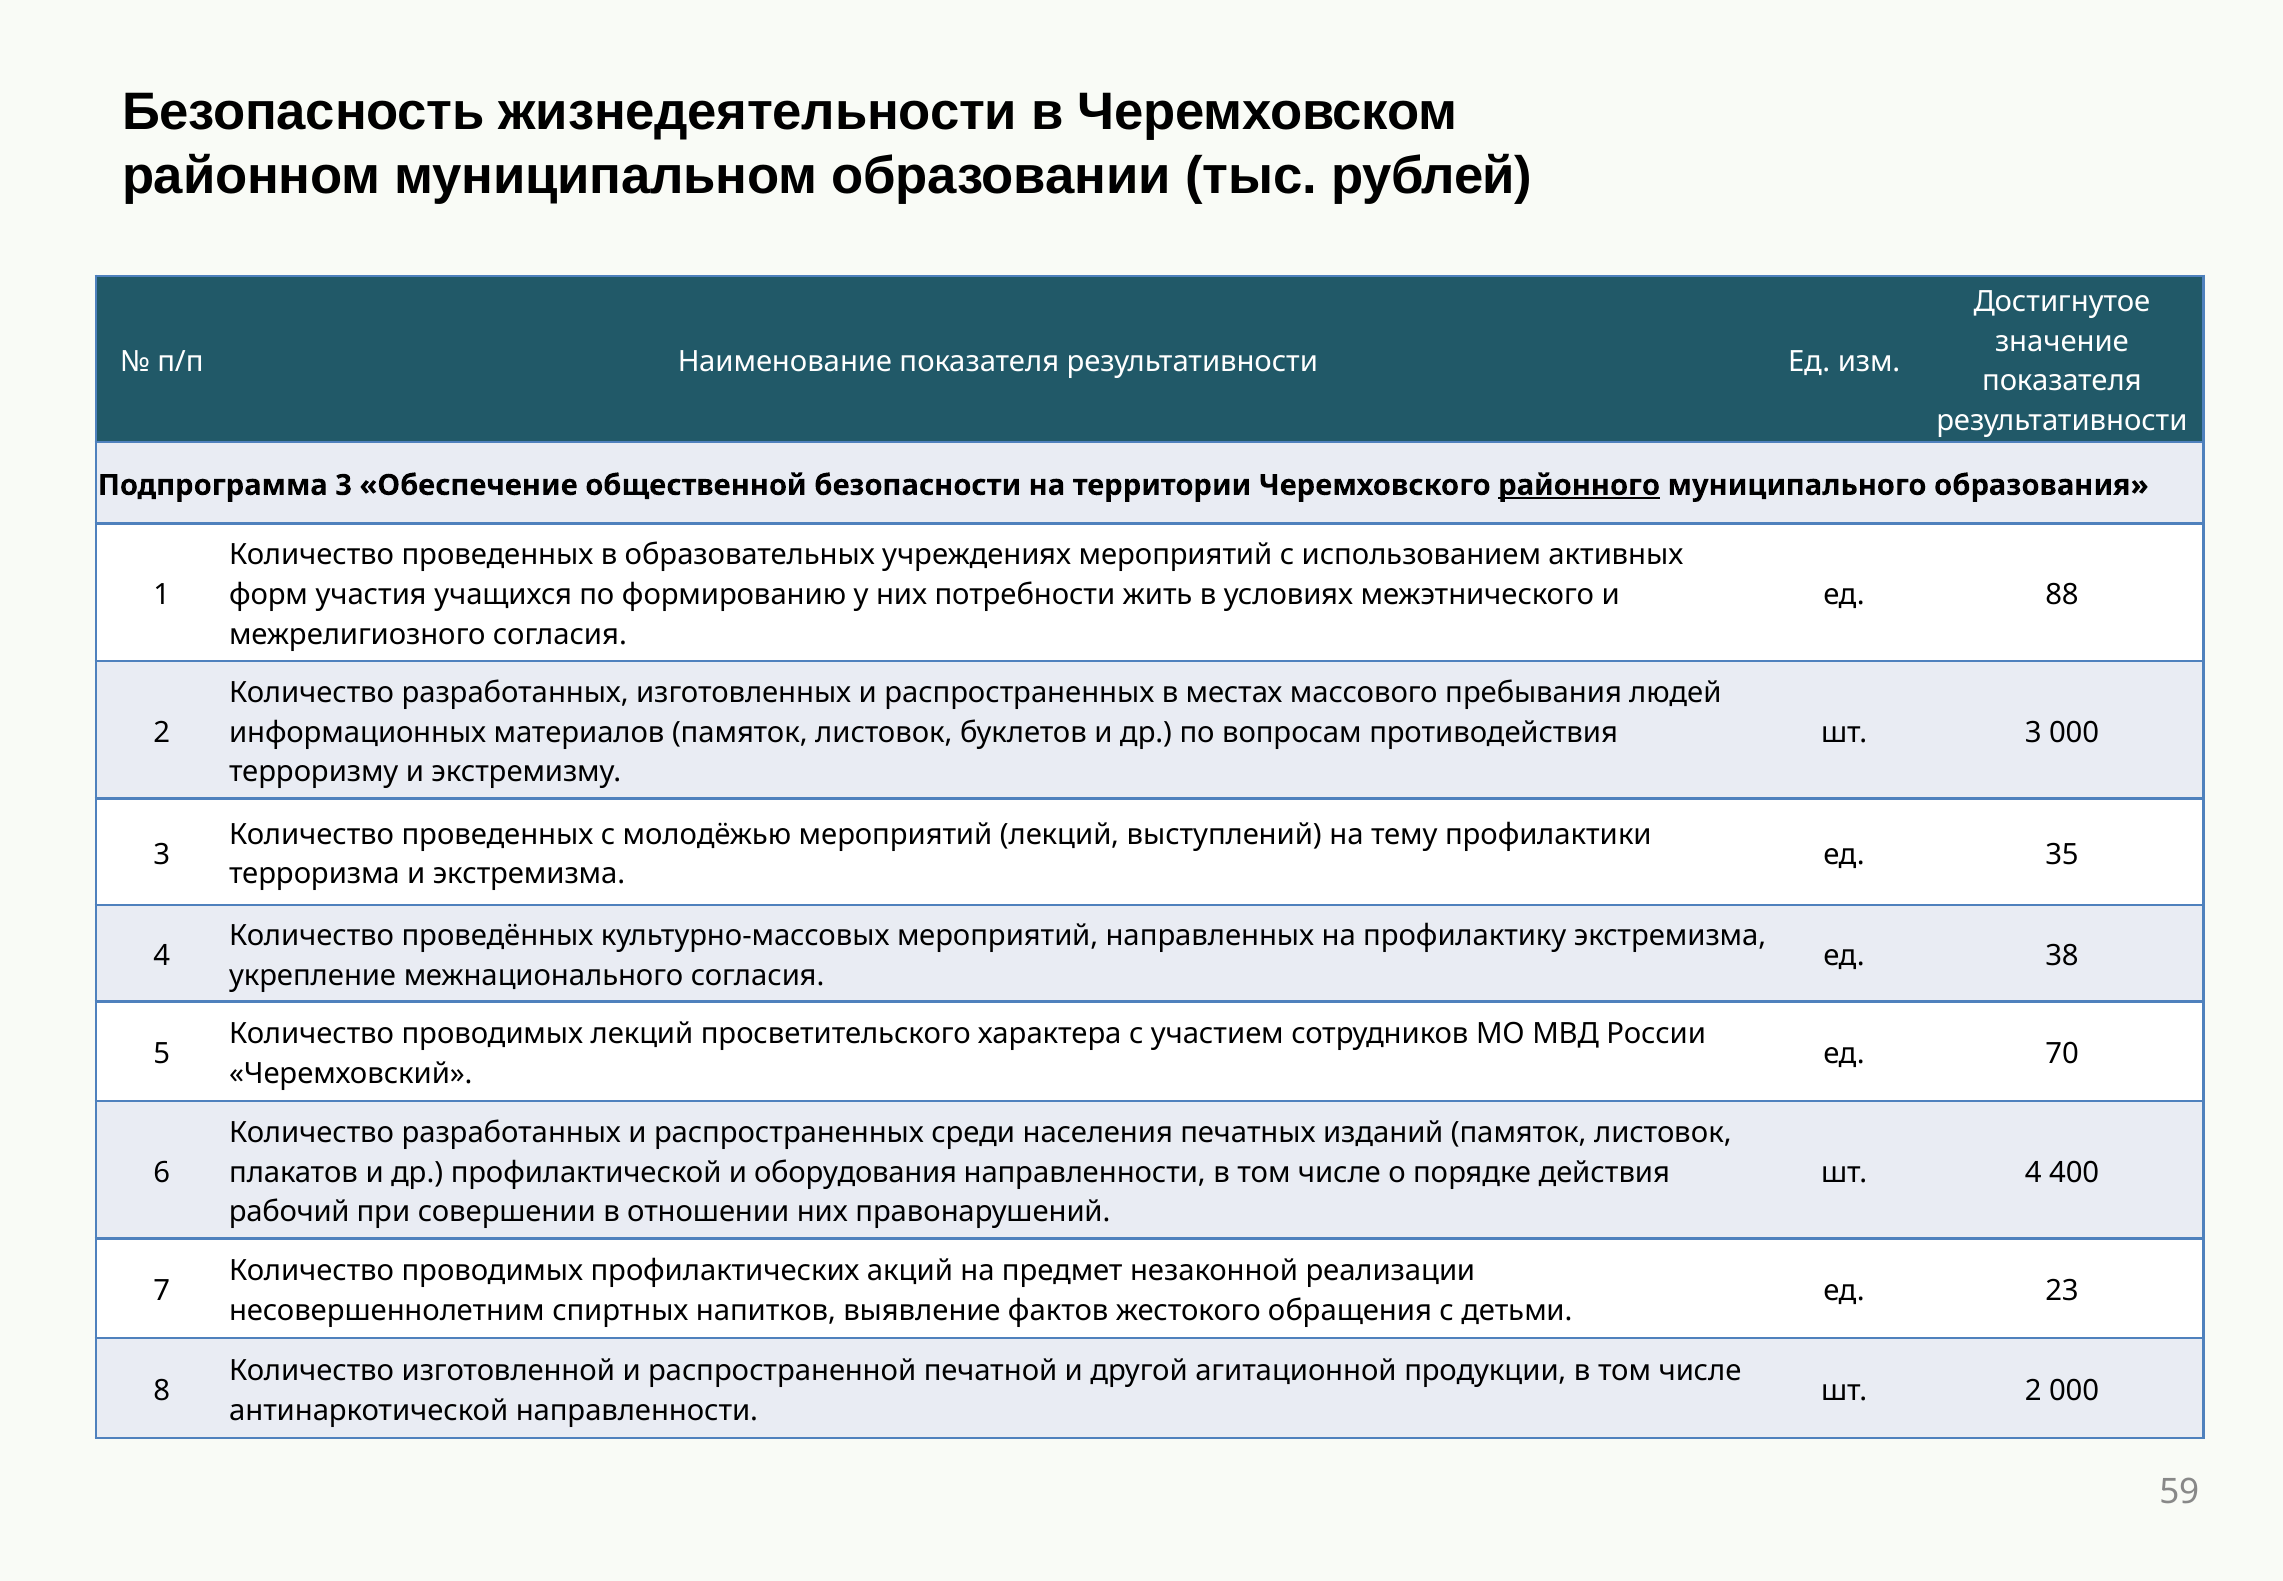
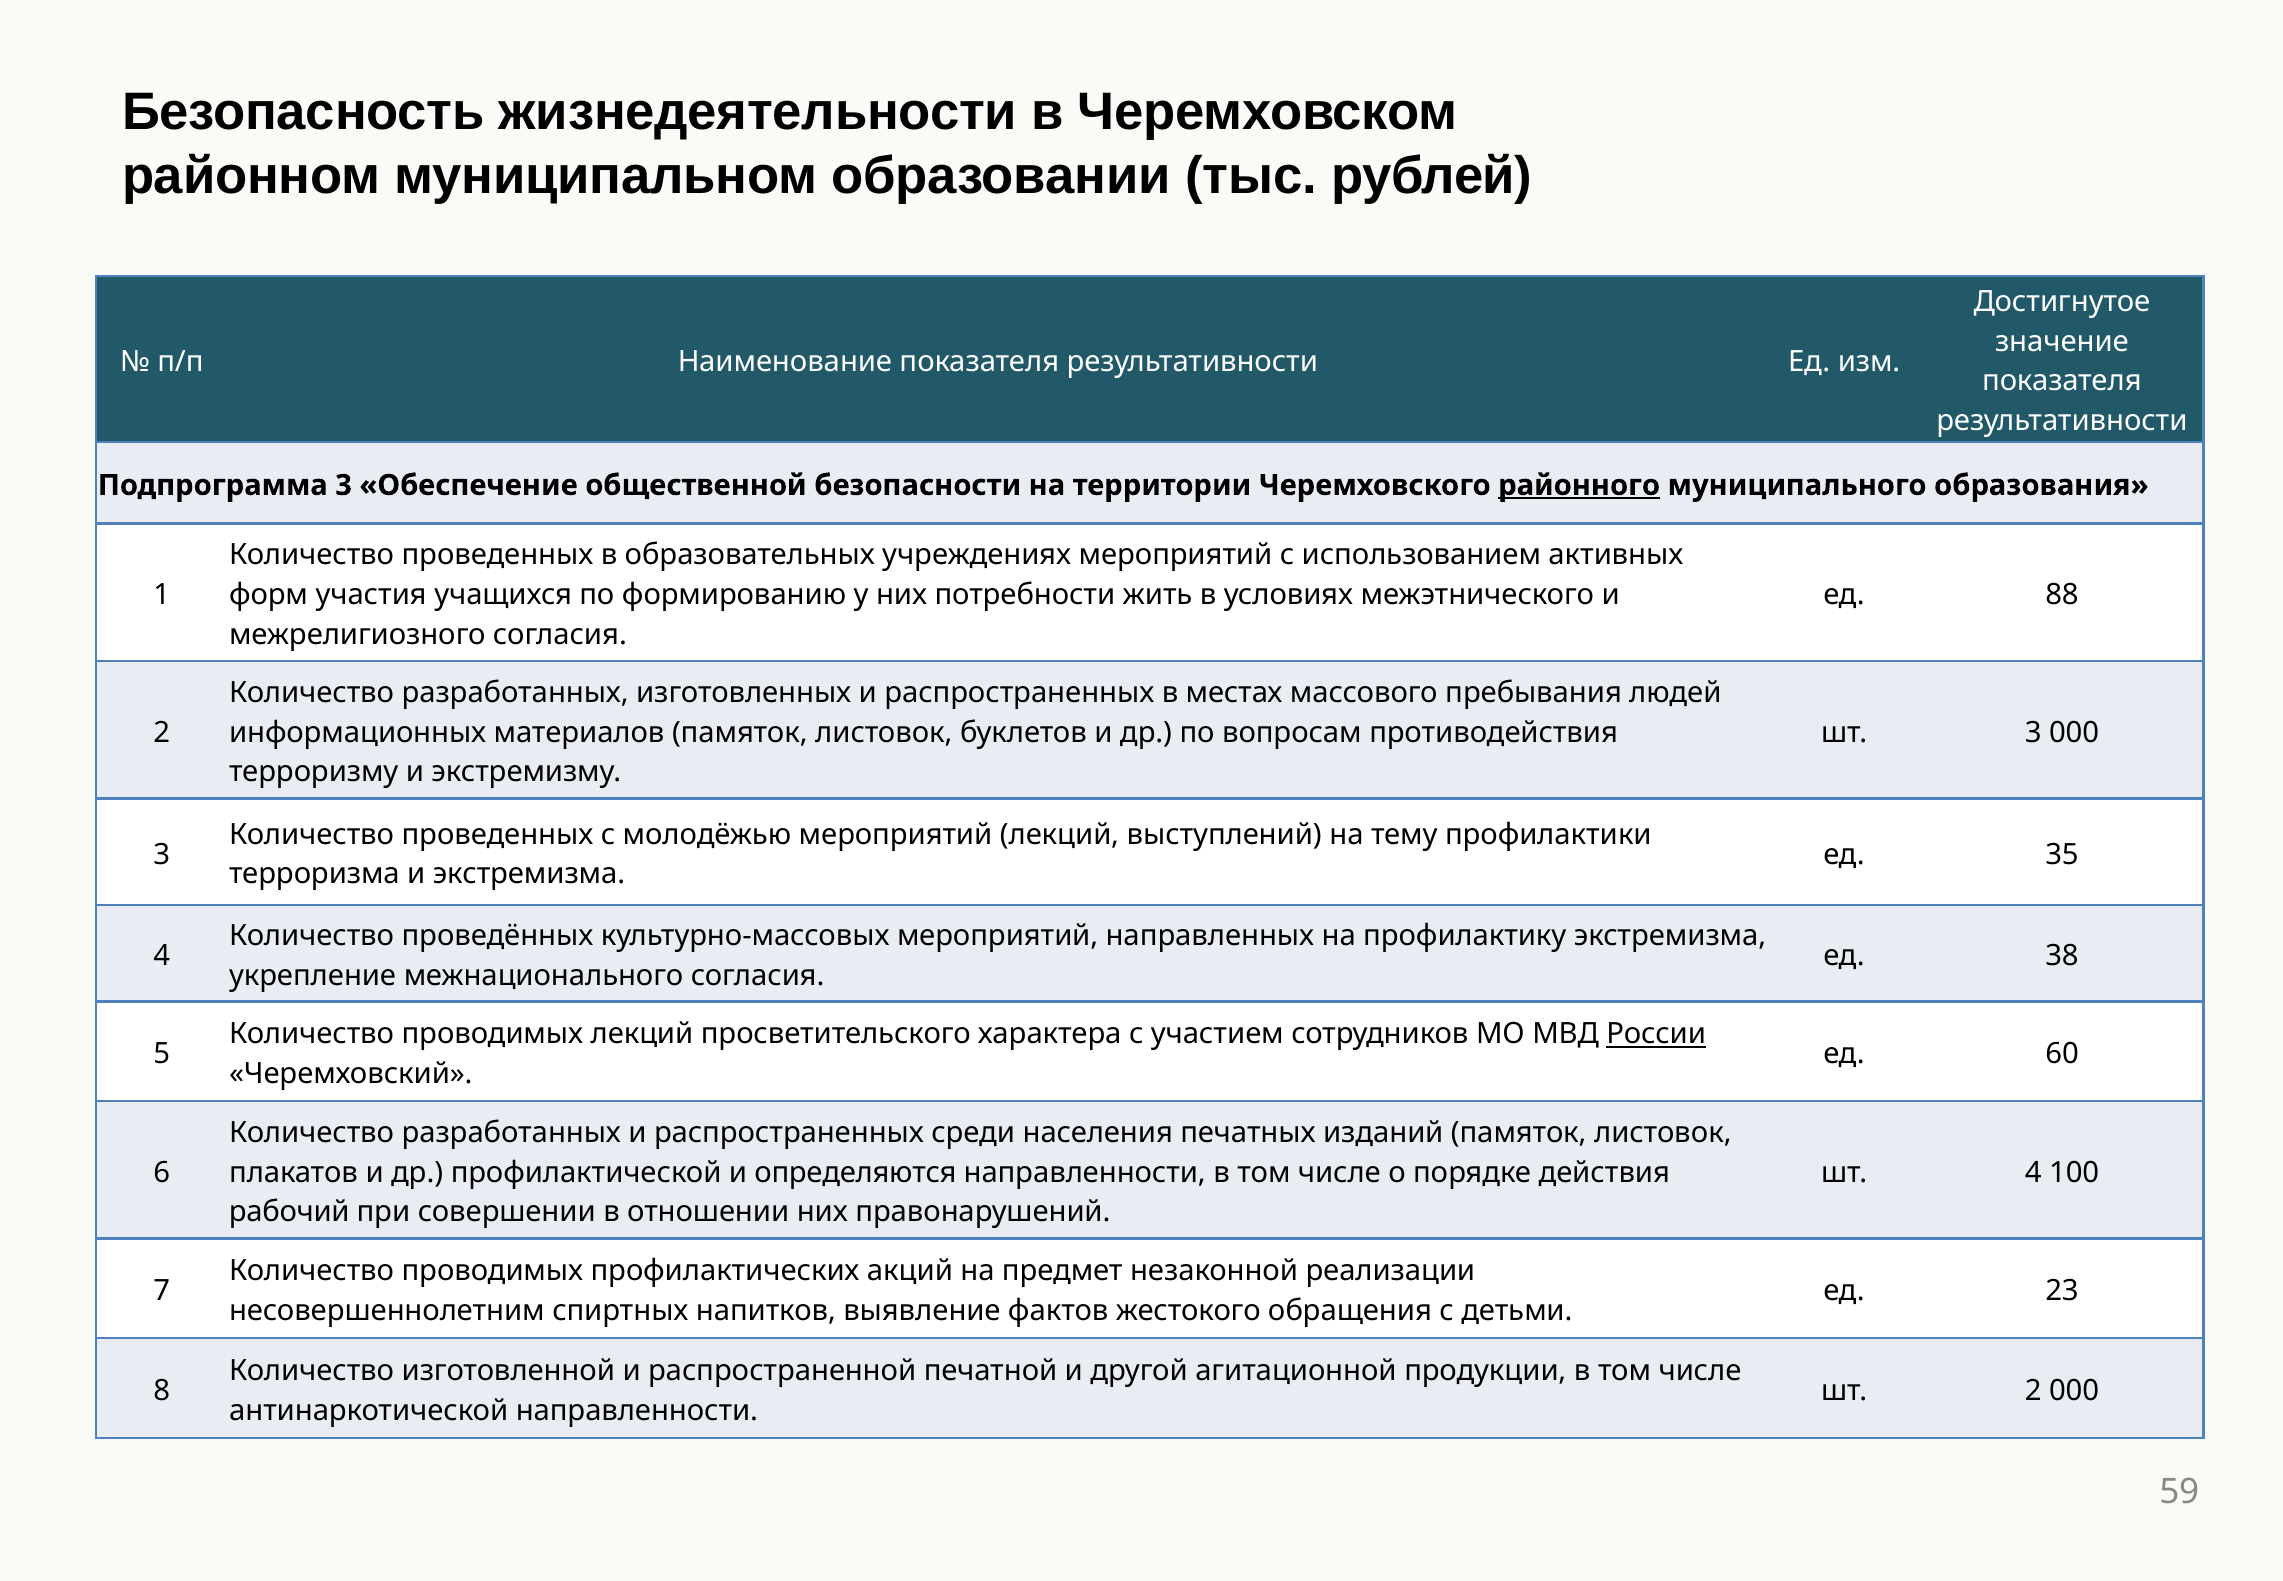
России underline: none -> present
70: 70 -> 60
оборудования: оборудования -> определяются
400: 400 -> 100
